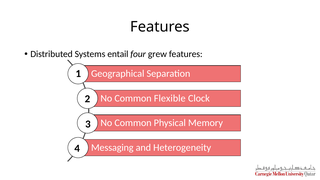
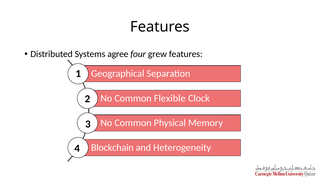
entail: entail -> agree
Messaging: Messaging -> Blockchain
